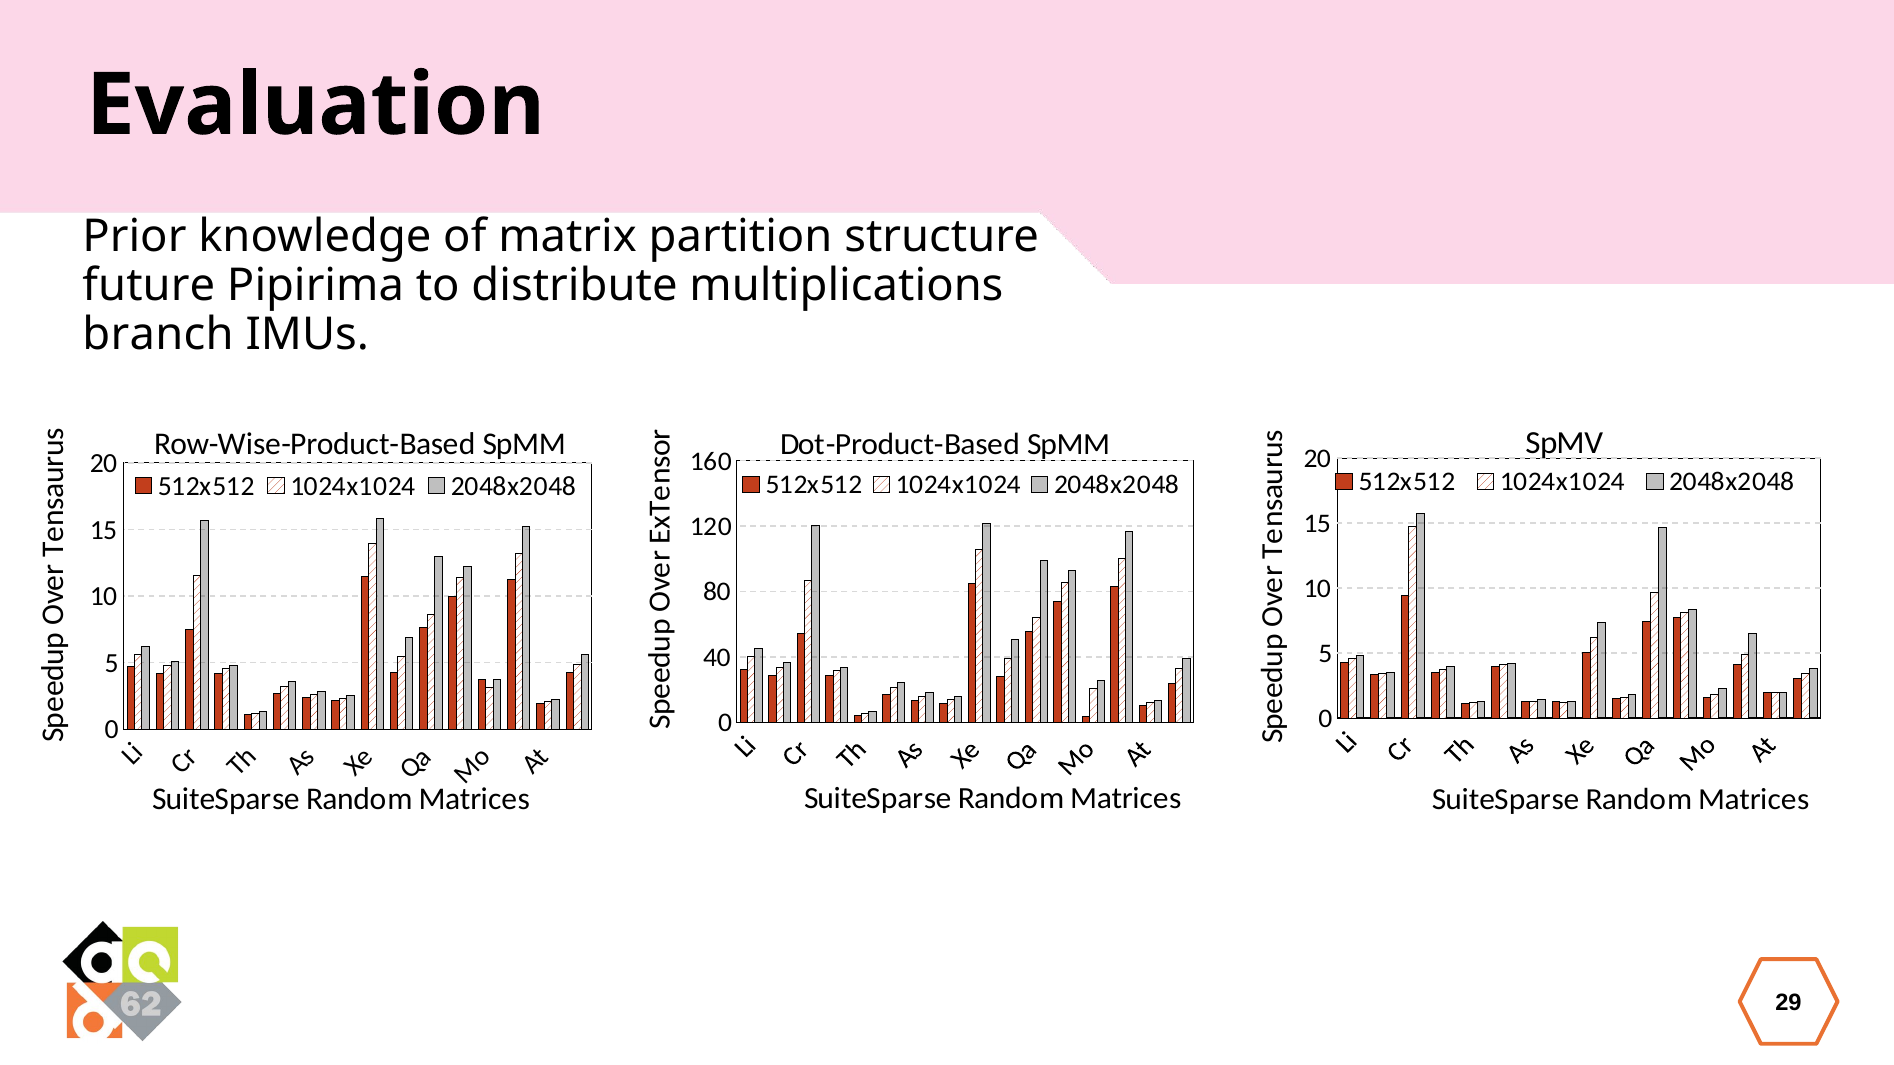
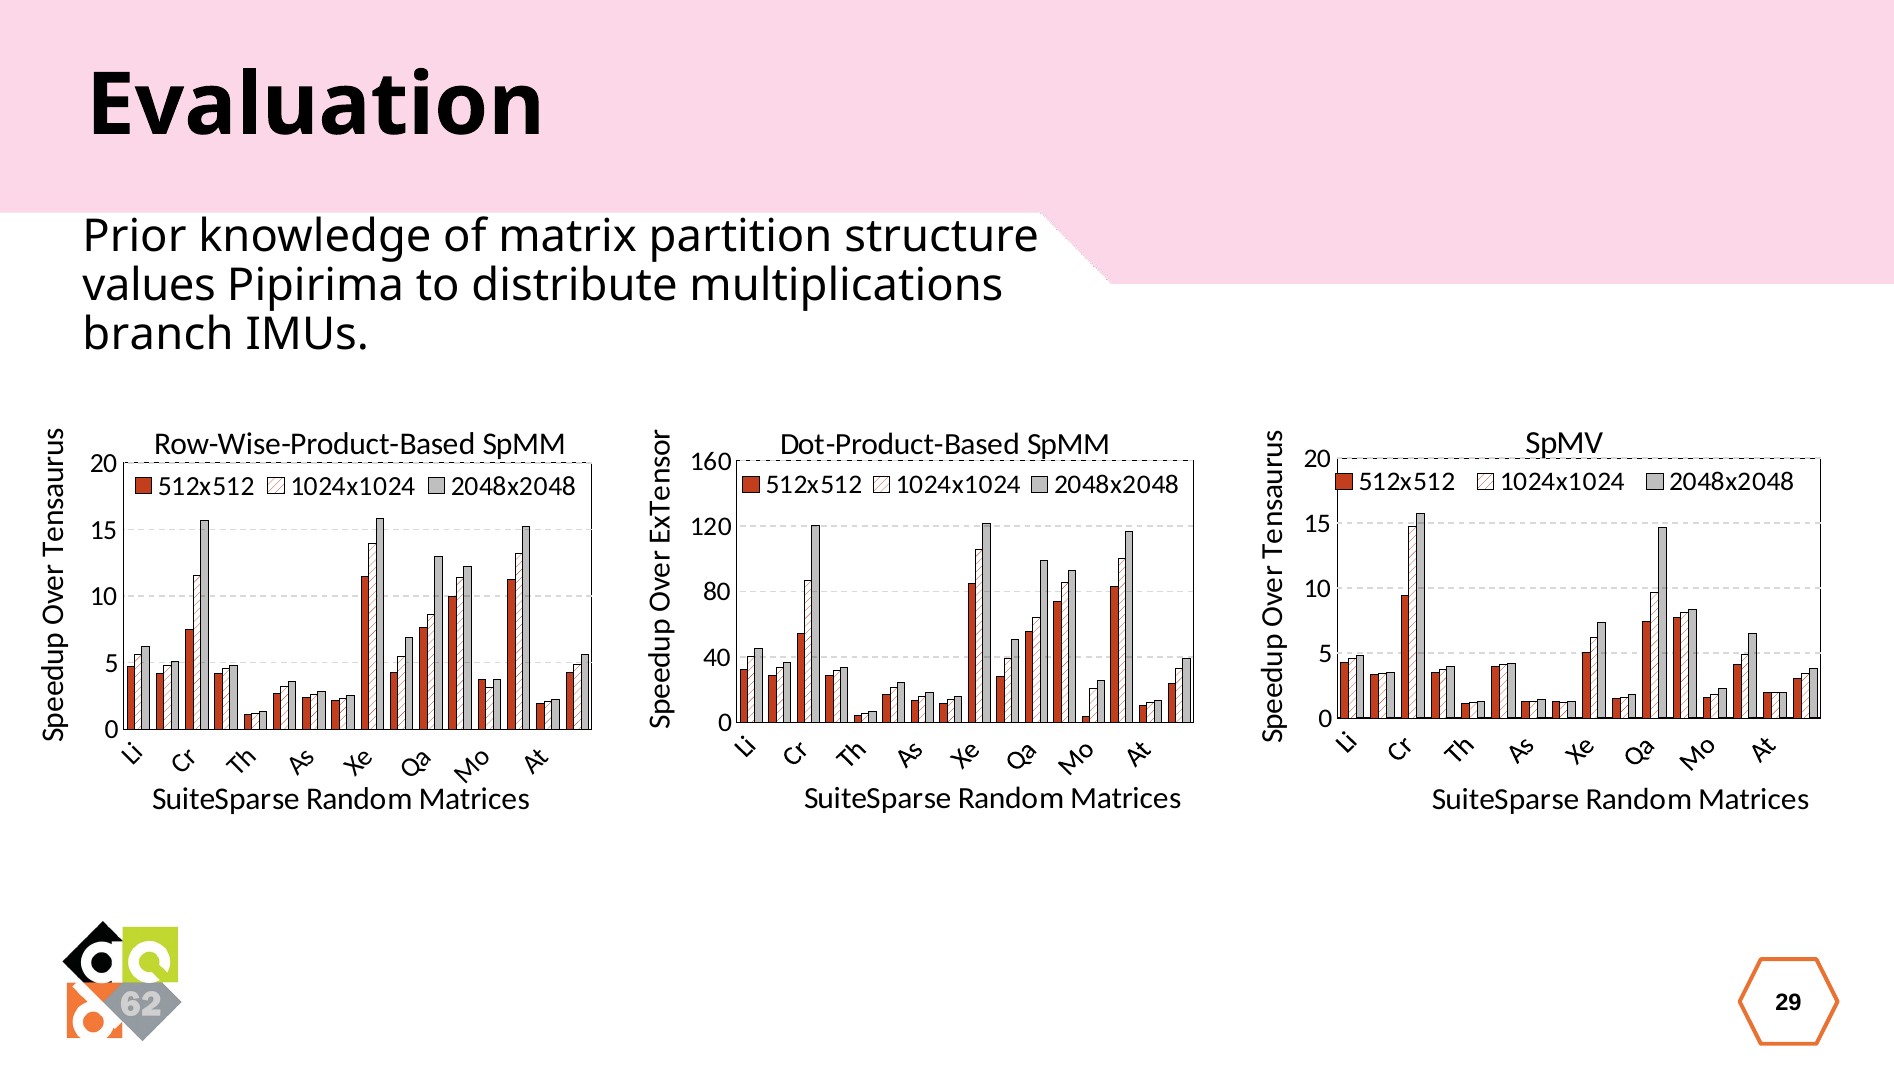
future: future -> values
